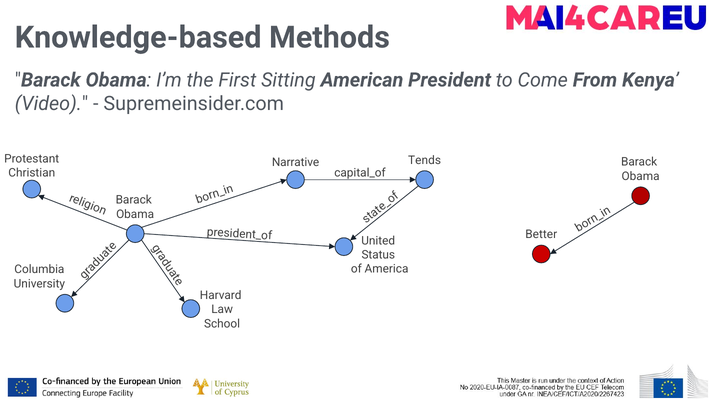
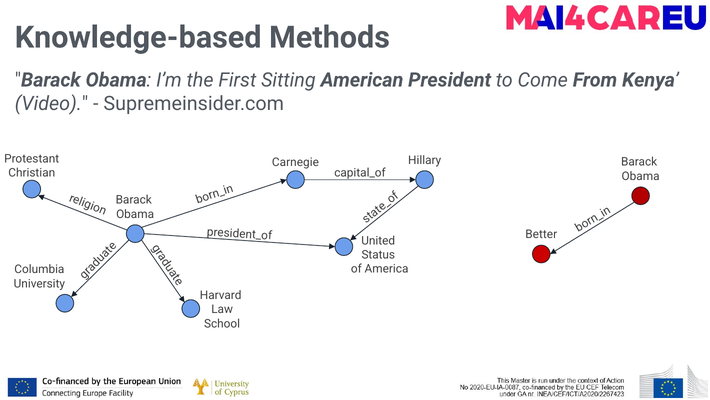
Tends: Tends -> Hillary
Narrative: Narrative -> Carnegie
